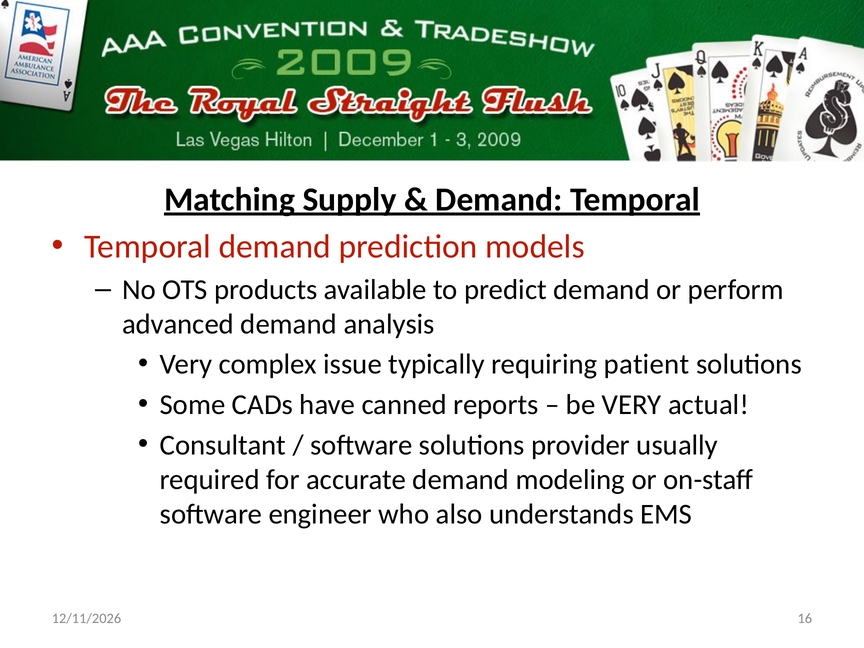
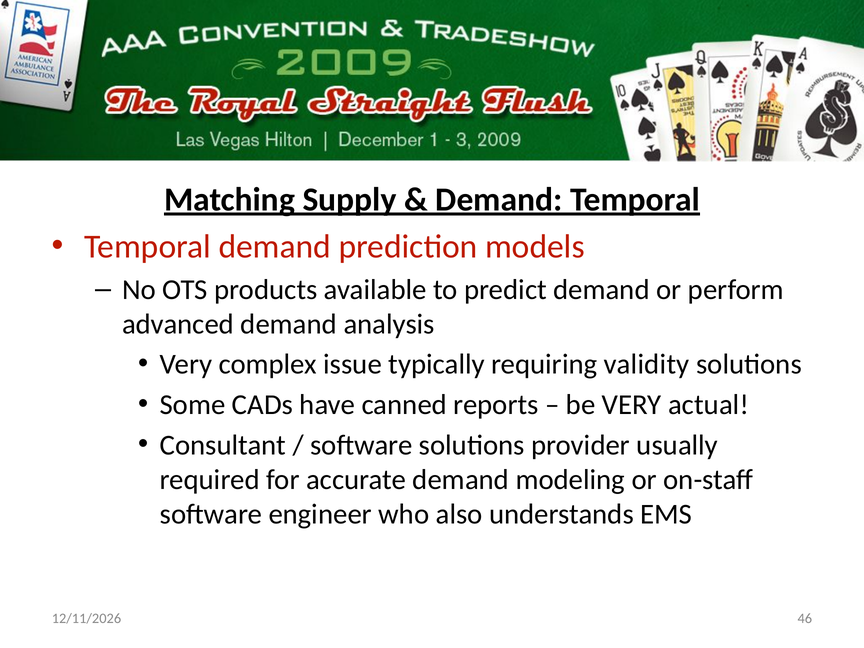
patient: patient -> validity
16: 16 -> 46
